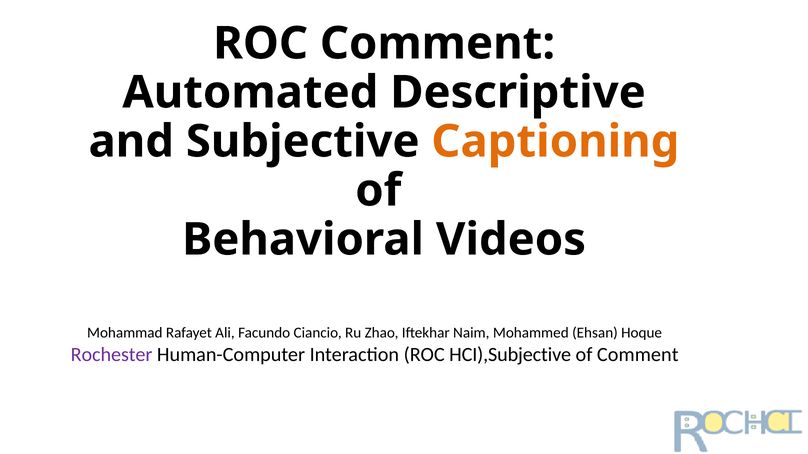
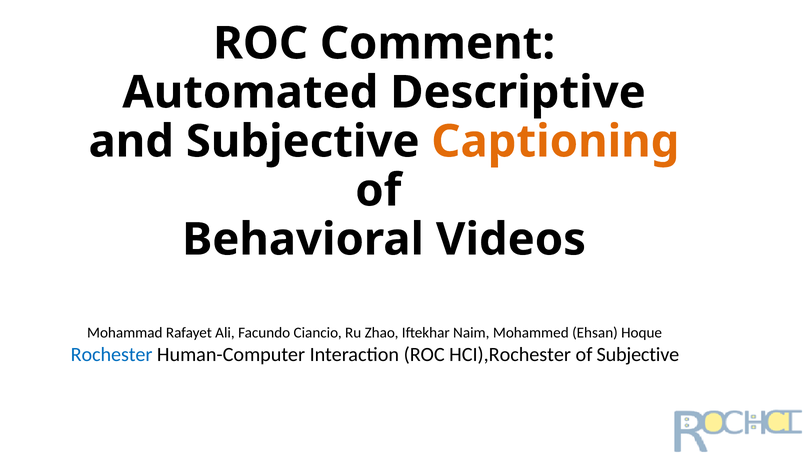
Rochester colour: purple -> blue
HCI),Subjective: HCI),Subjective -> HCI),Rochester
of Comment: Comment -> Subjective
